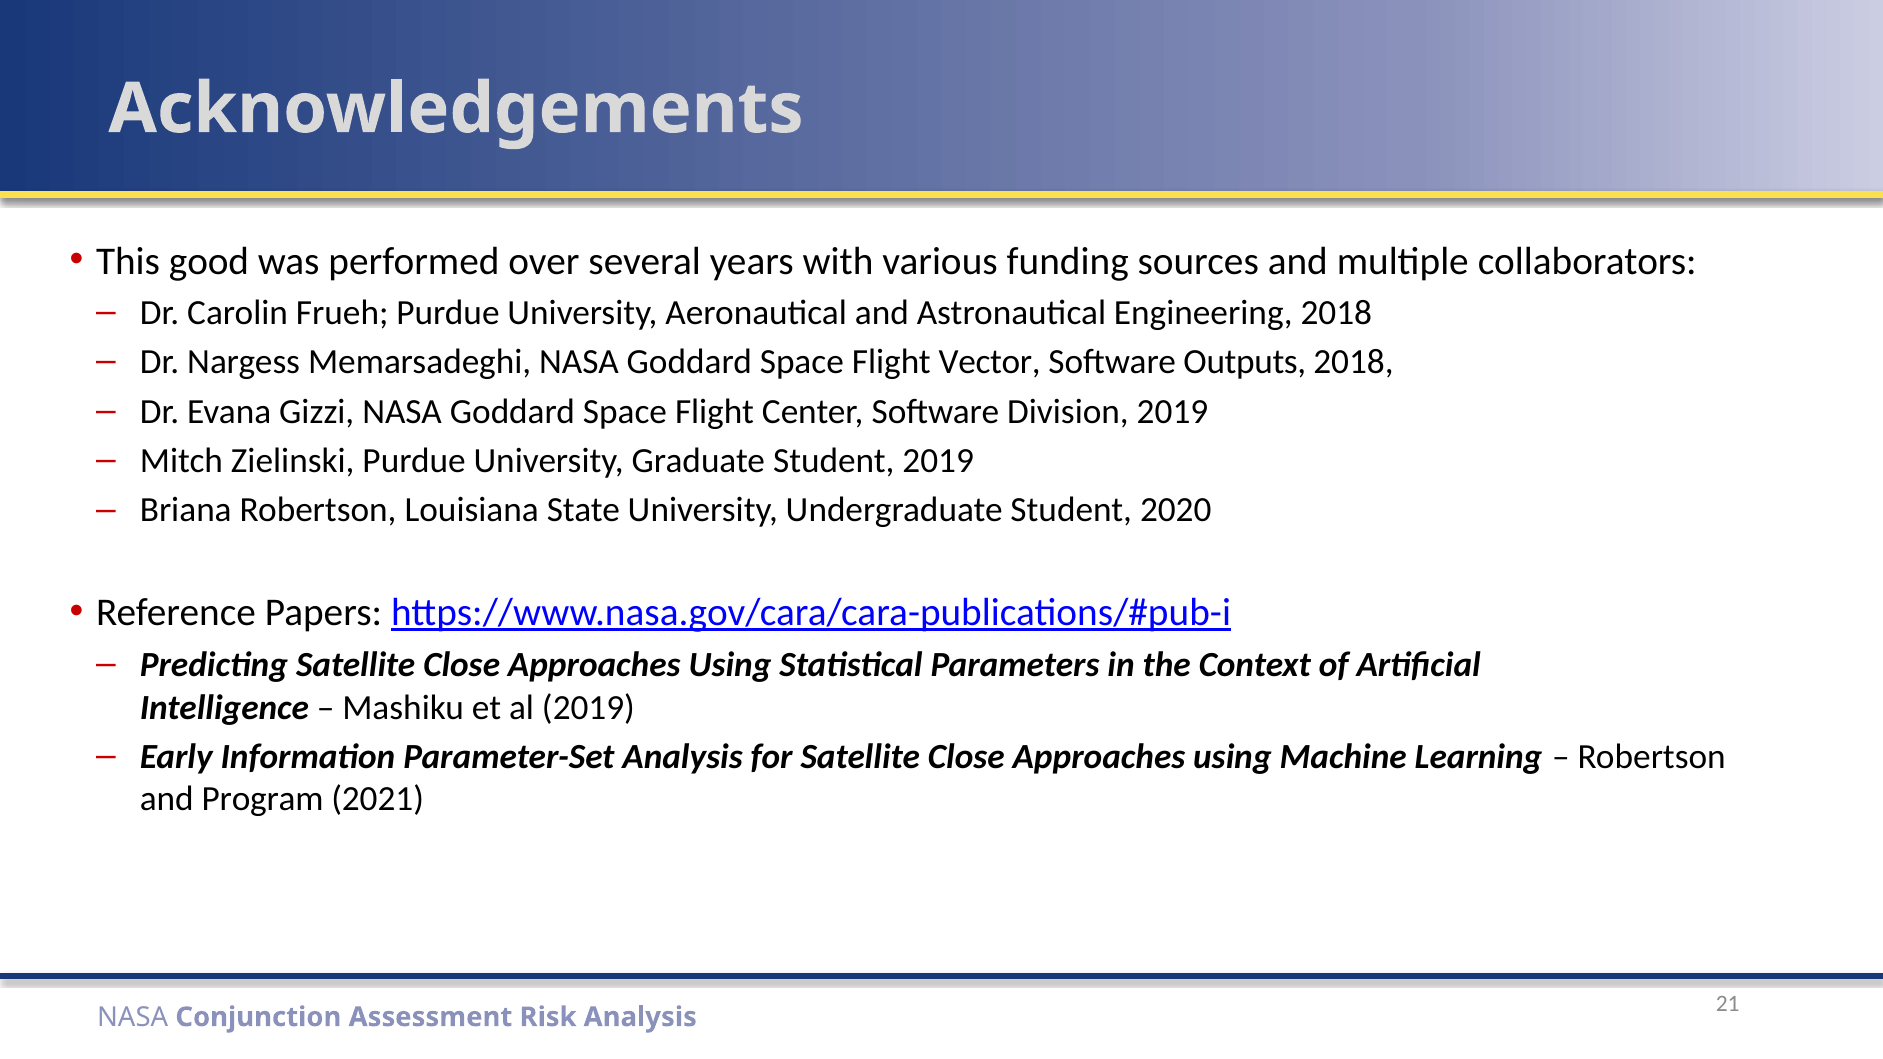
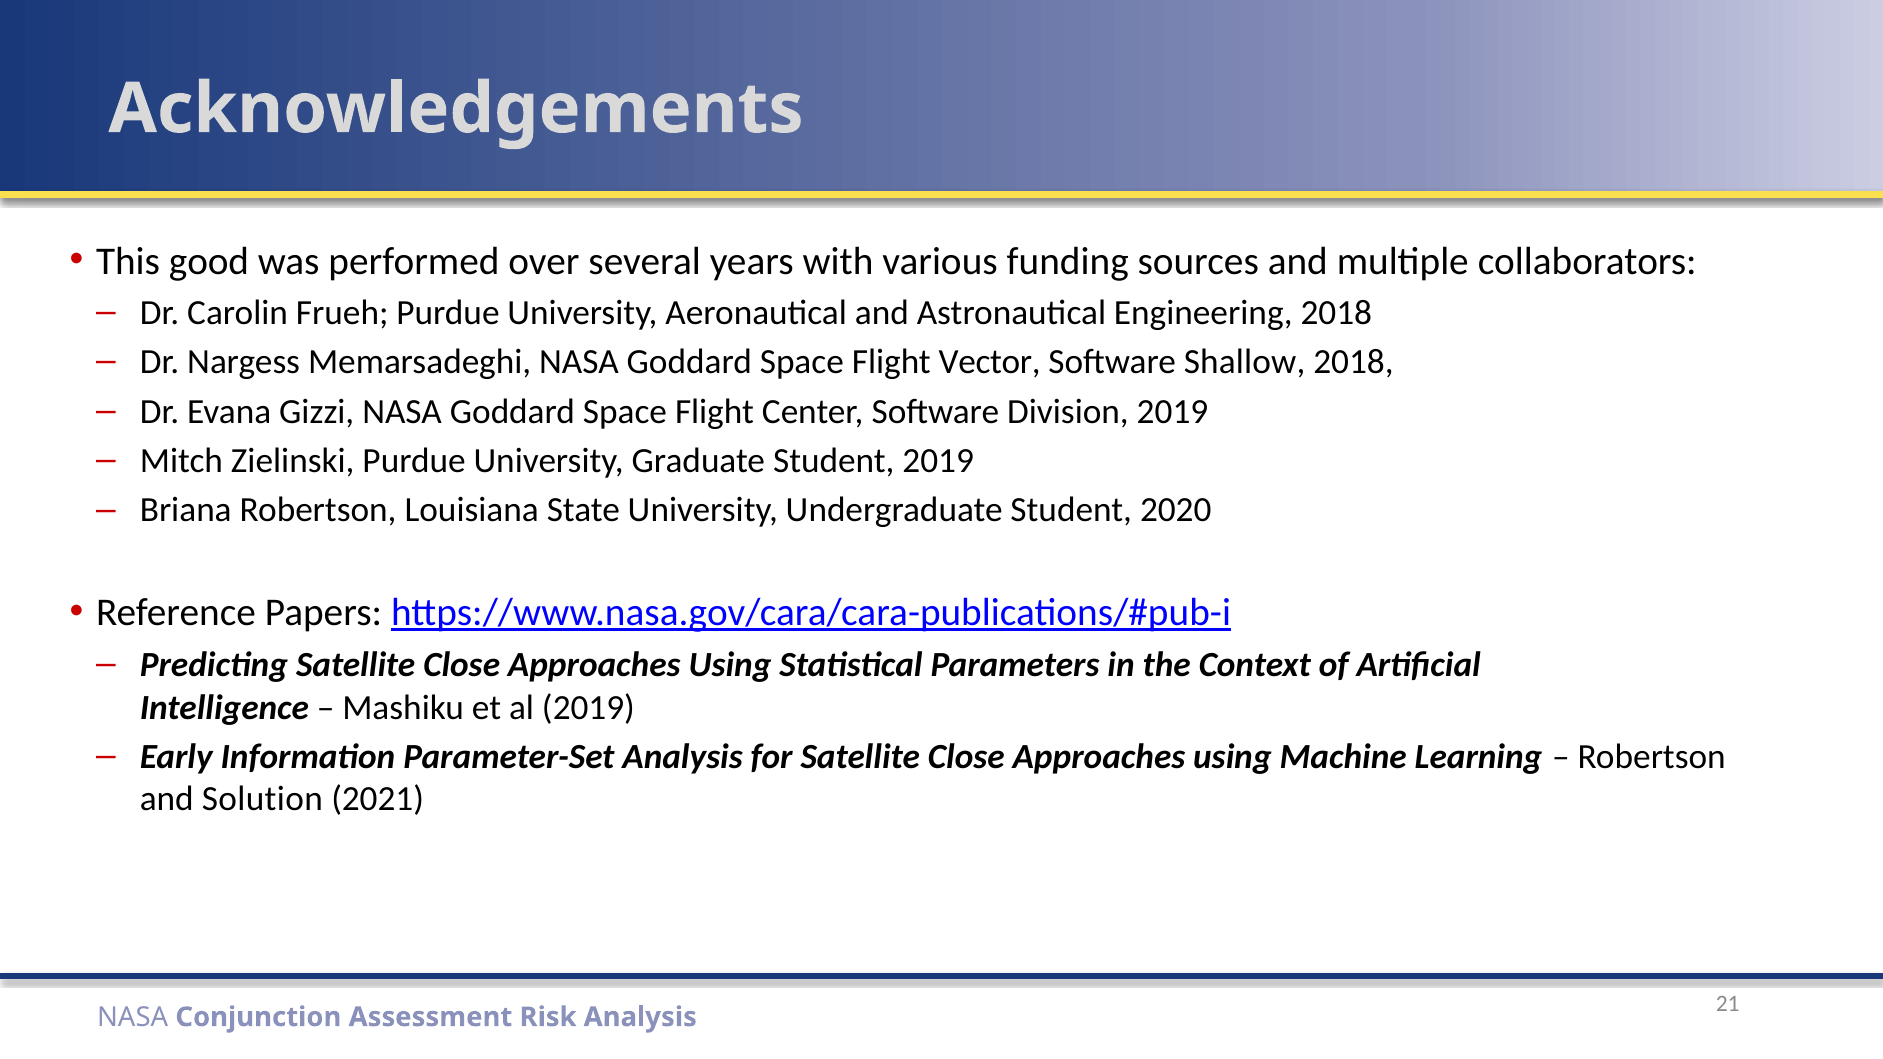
Outputs: Outputs -> Shallow
Program: Program -> Solution
